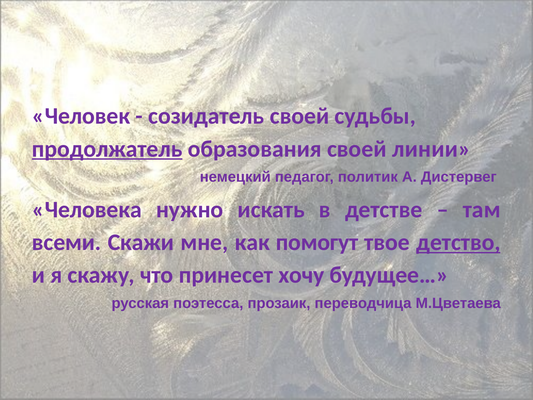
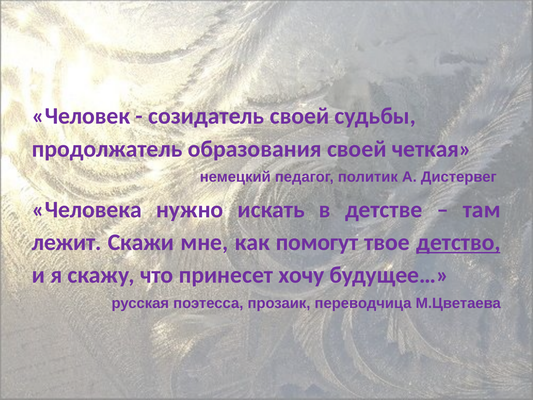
продолжатель underline: present -> none
линии: линии -> четкая
всеми: всеми -> лежит
